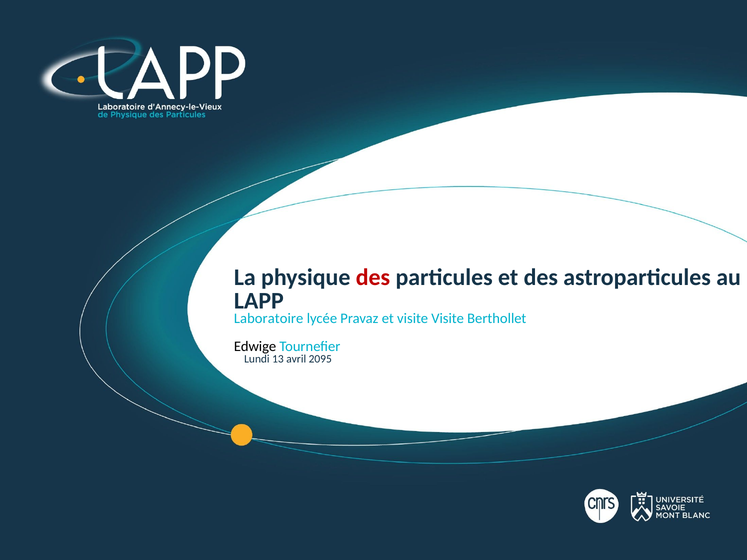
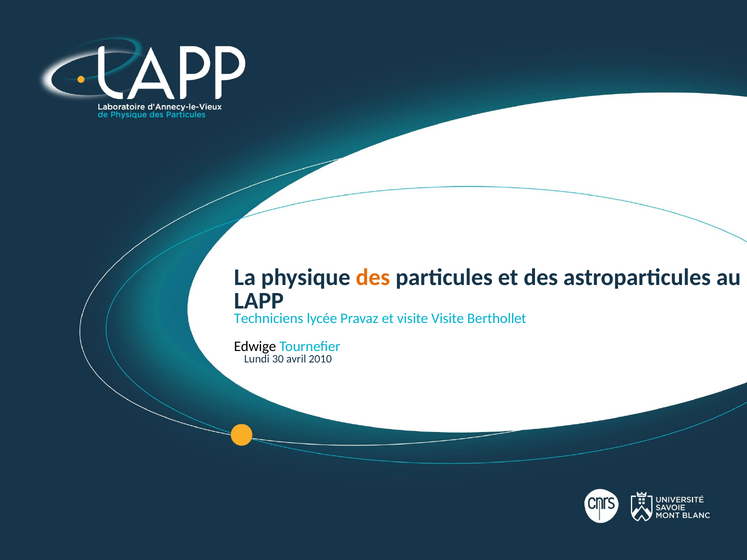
des at (373, 277) colour: red -> orange
Laboratoire: Laboratoire -> Techniciens
13: 13 -> 30
2095: 2095 -> 2010
